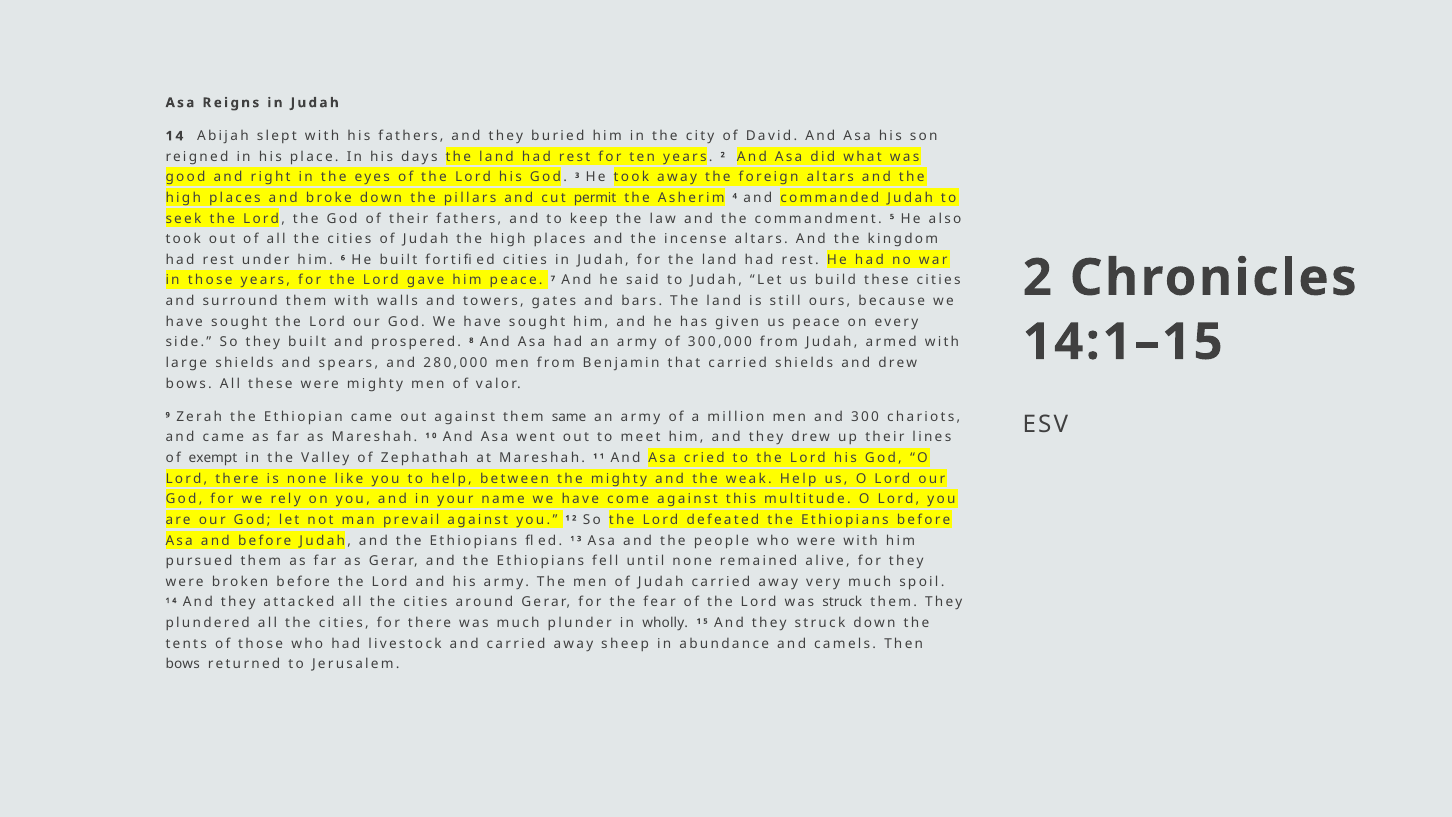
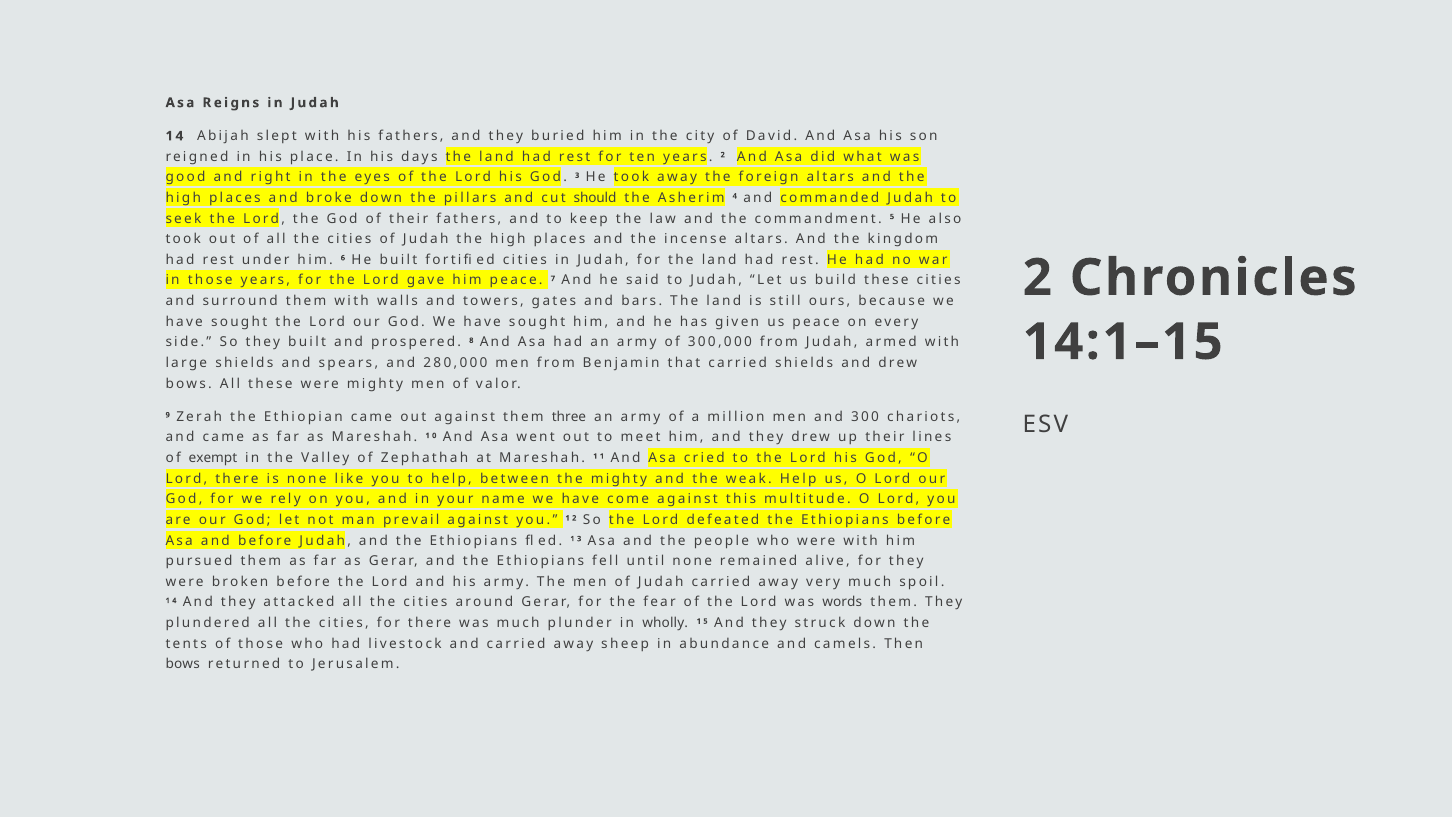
permit: permit -> should
same: same -> three
was struck: struck -> words
